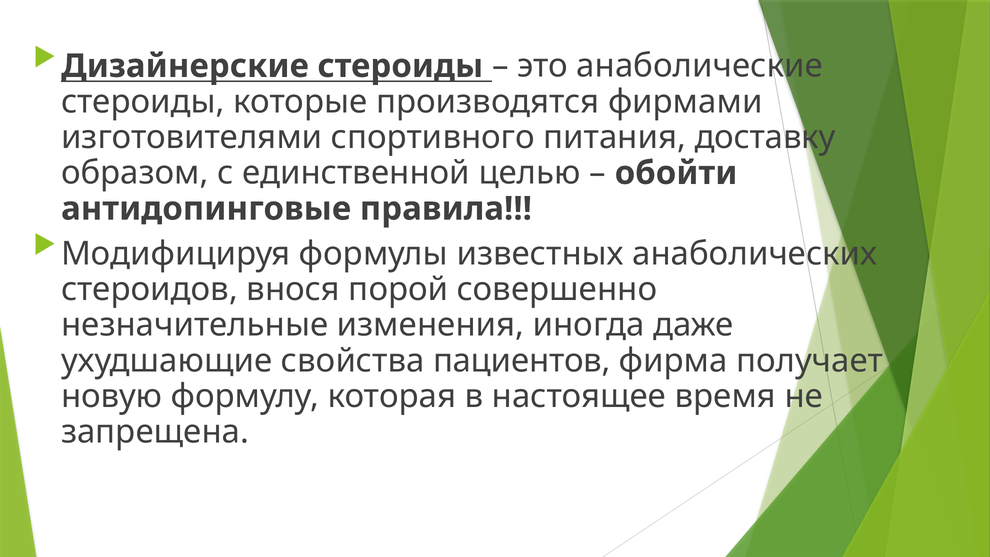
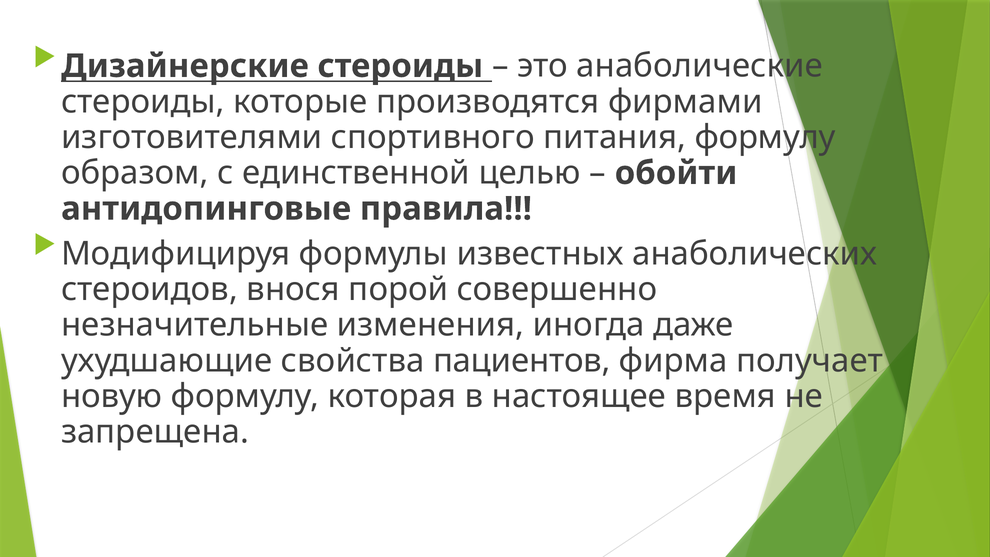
питания доставку: доставку -> формулу
